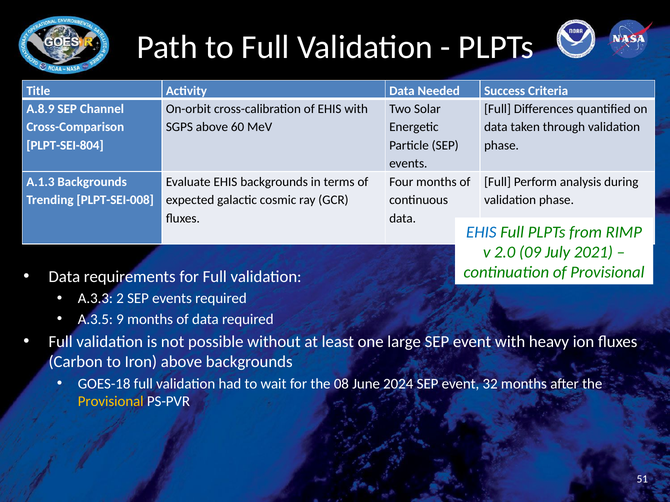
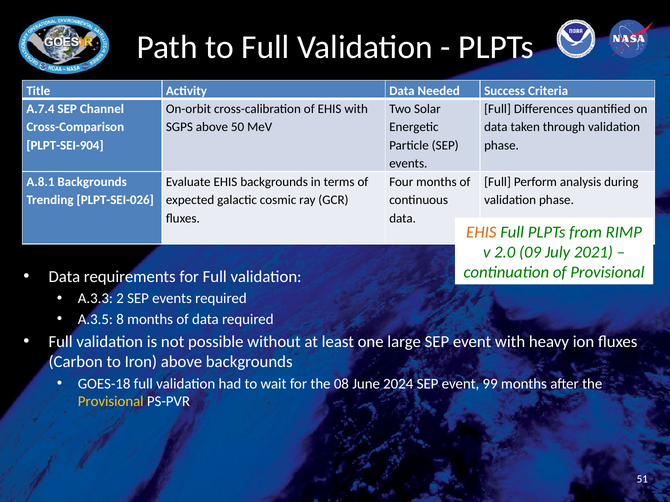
A.8.9: A.8.9 -> A.7.4
60: 60 -> 50
PLPT-SEI-804: PLPT-SEI-804 -> PLPT-SEI-904
A.1.3: A.1.3 -> A.8.1
PLPT-SEI-008: PLPT-SEI-008 -> PLPT-SEI-026
EHIS at (481, 232) colour: blue -> orange
9: 9 -> 8
32: 32 -> 99
